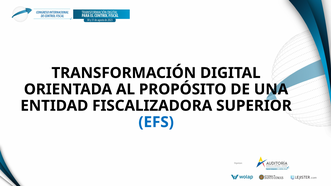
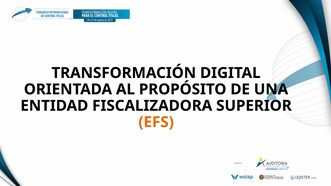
EFS colour: blue -> orange
